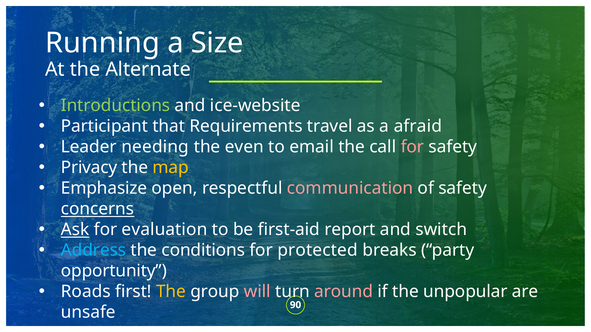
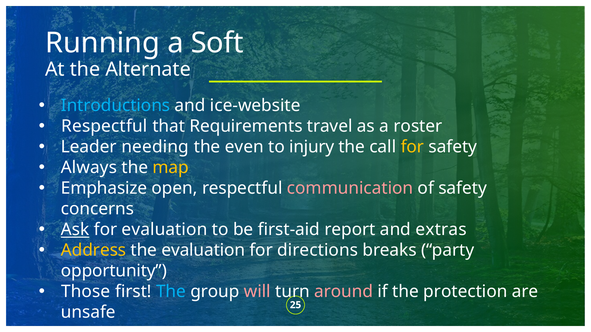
Size: Size -> Soft
Introductions colour: light green -> light blue
Participant at (104, 126): Participant -> Respectful
afraid: afraid -> roster
email: email -> injury
for at (412, 147) colour: pink -> yellow
Privacy: Privacy -> Always
concerns underline: present -> none
switch: switch -> extras
Address colour: light blue -> yellow
the conditions: conditions -> evaluation
protected: protected -> directions
Roads: Roads -> Those
The at (171, 292) colour: yellow -> light blue
unpopular: unpopular -> protection
90: 90 -> 25
